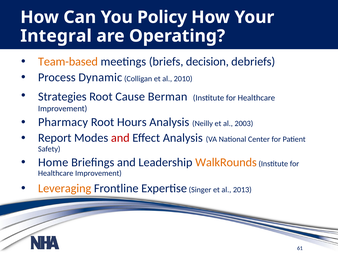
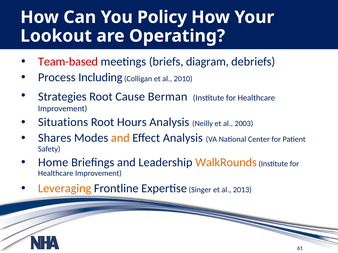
Integral: Integral -> Lookout
Team-based colour: orange -> red
decision: decision -> diagram
Dynamic: Dynamic -> Including
Pharmacy: Pharmacy -> Situations
Report: Report -> Shares
and at (120, 138) colour: red -> orange
